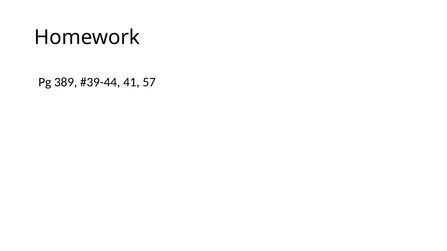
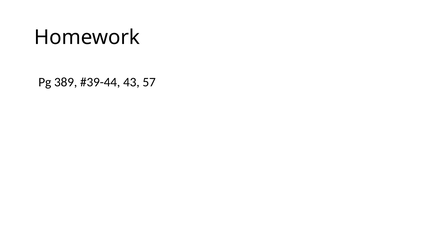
41: 41 -> 43
